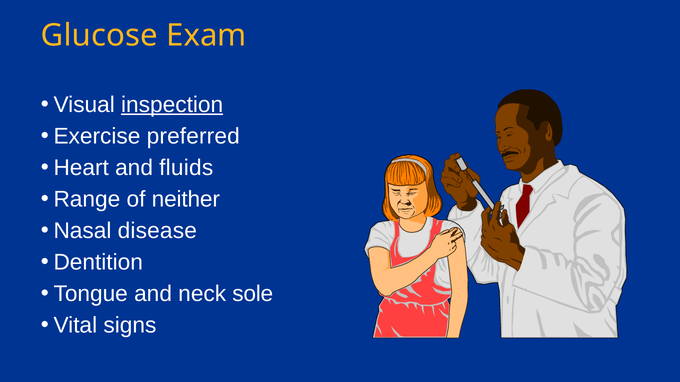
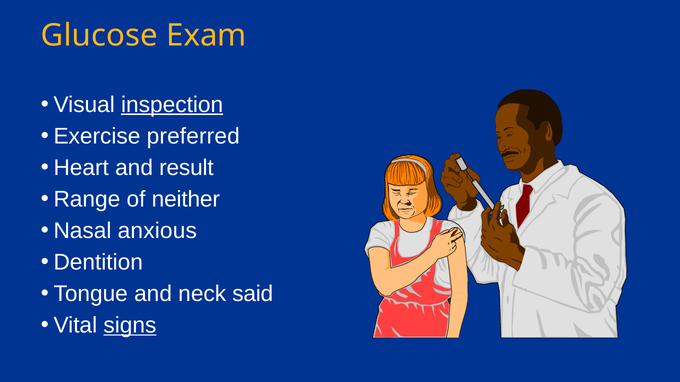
fluids: fluids -> result
disease: disease -> anxious
sole: sole -> said
signs underline: none -> present
